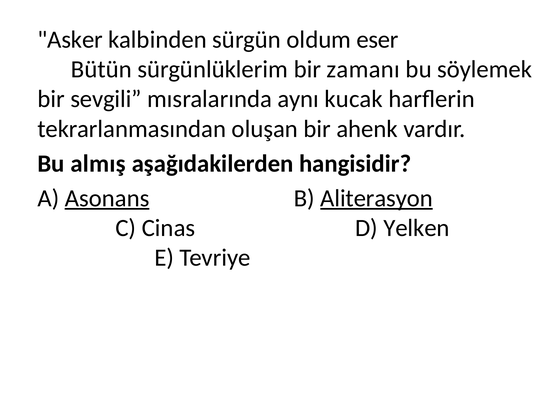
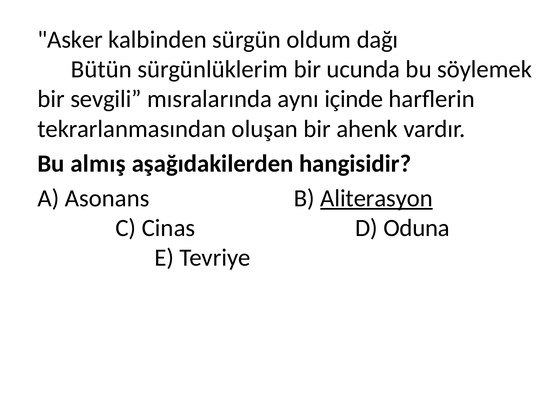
eser: eser -> dağı
zamanı: zamanı -> ucunda
kucak: kucak -> içinde
Asonans underline: present -> none
Yelken: Yelken -> Oduna
